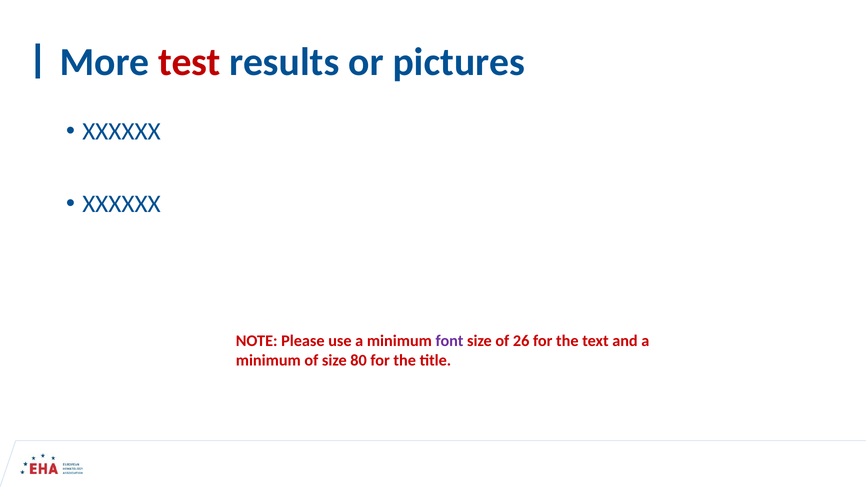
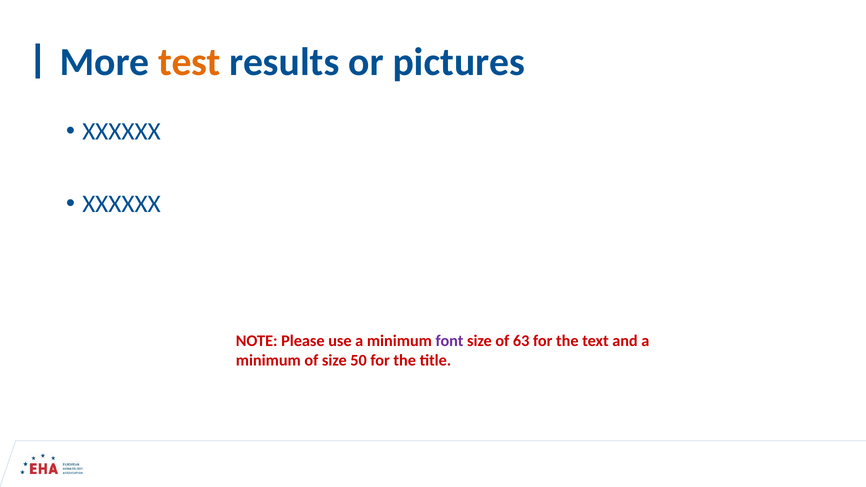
test colour: red -> orange
26: 26 -> 63
80: 80 -> 50
